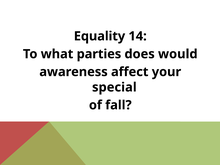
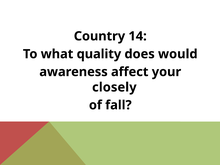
Equality: Equality -> Country
parties: parties -> quality
special: special -> closely
